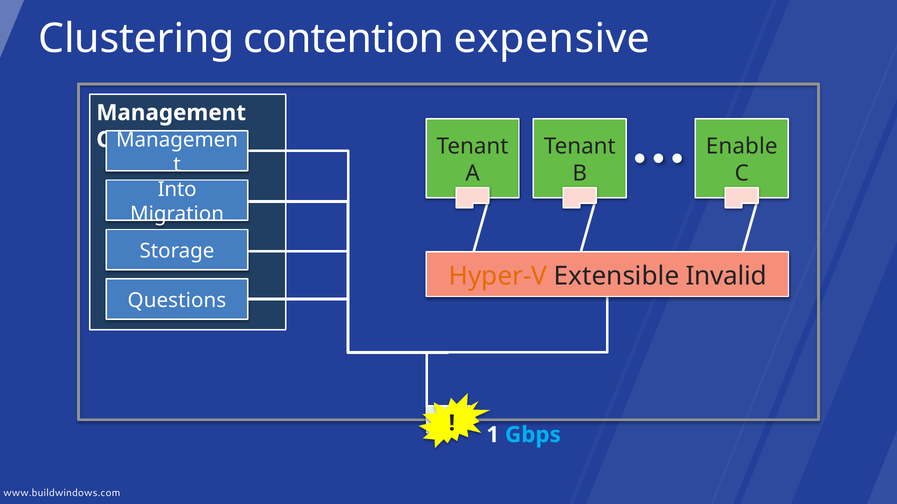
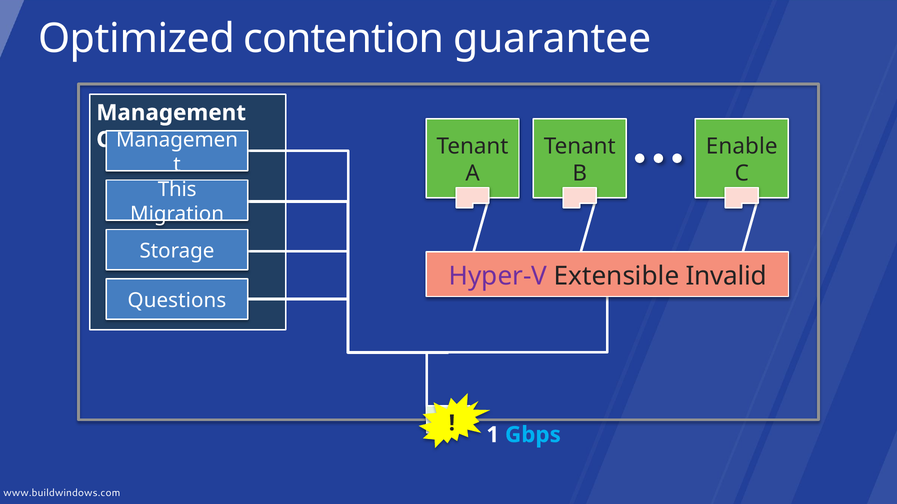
Clustering: Clustering -> Optimized
expensive: expensive -> guarantee
Into: Into -> This
Hyper-V colour: orange -> purple
